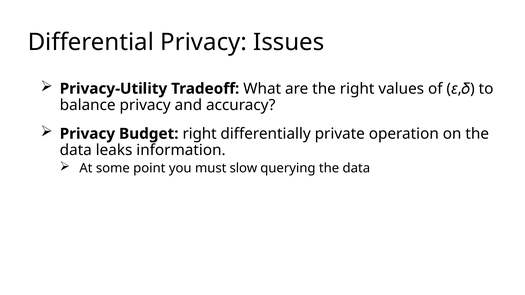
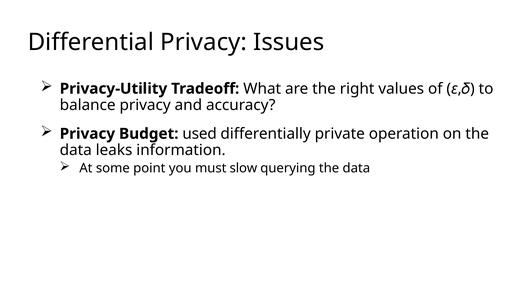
Budget right: right -> used
